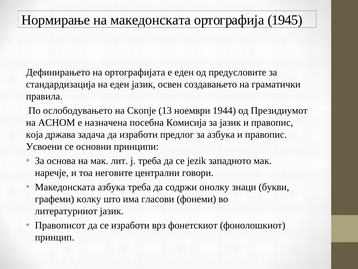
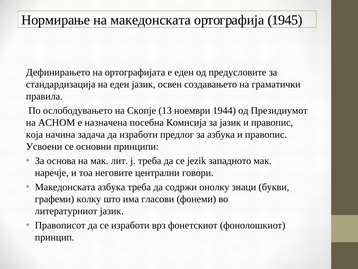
држава: држава -> начина
